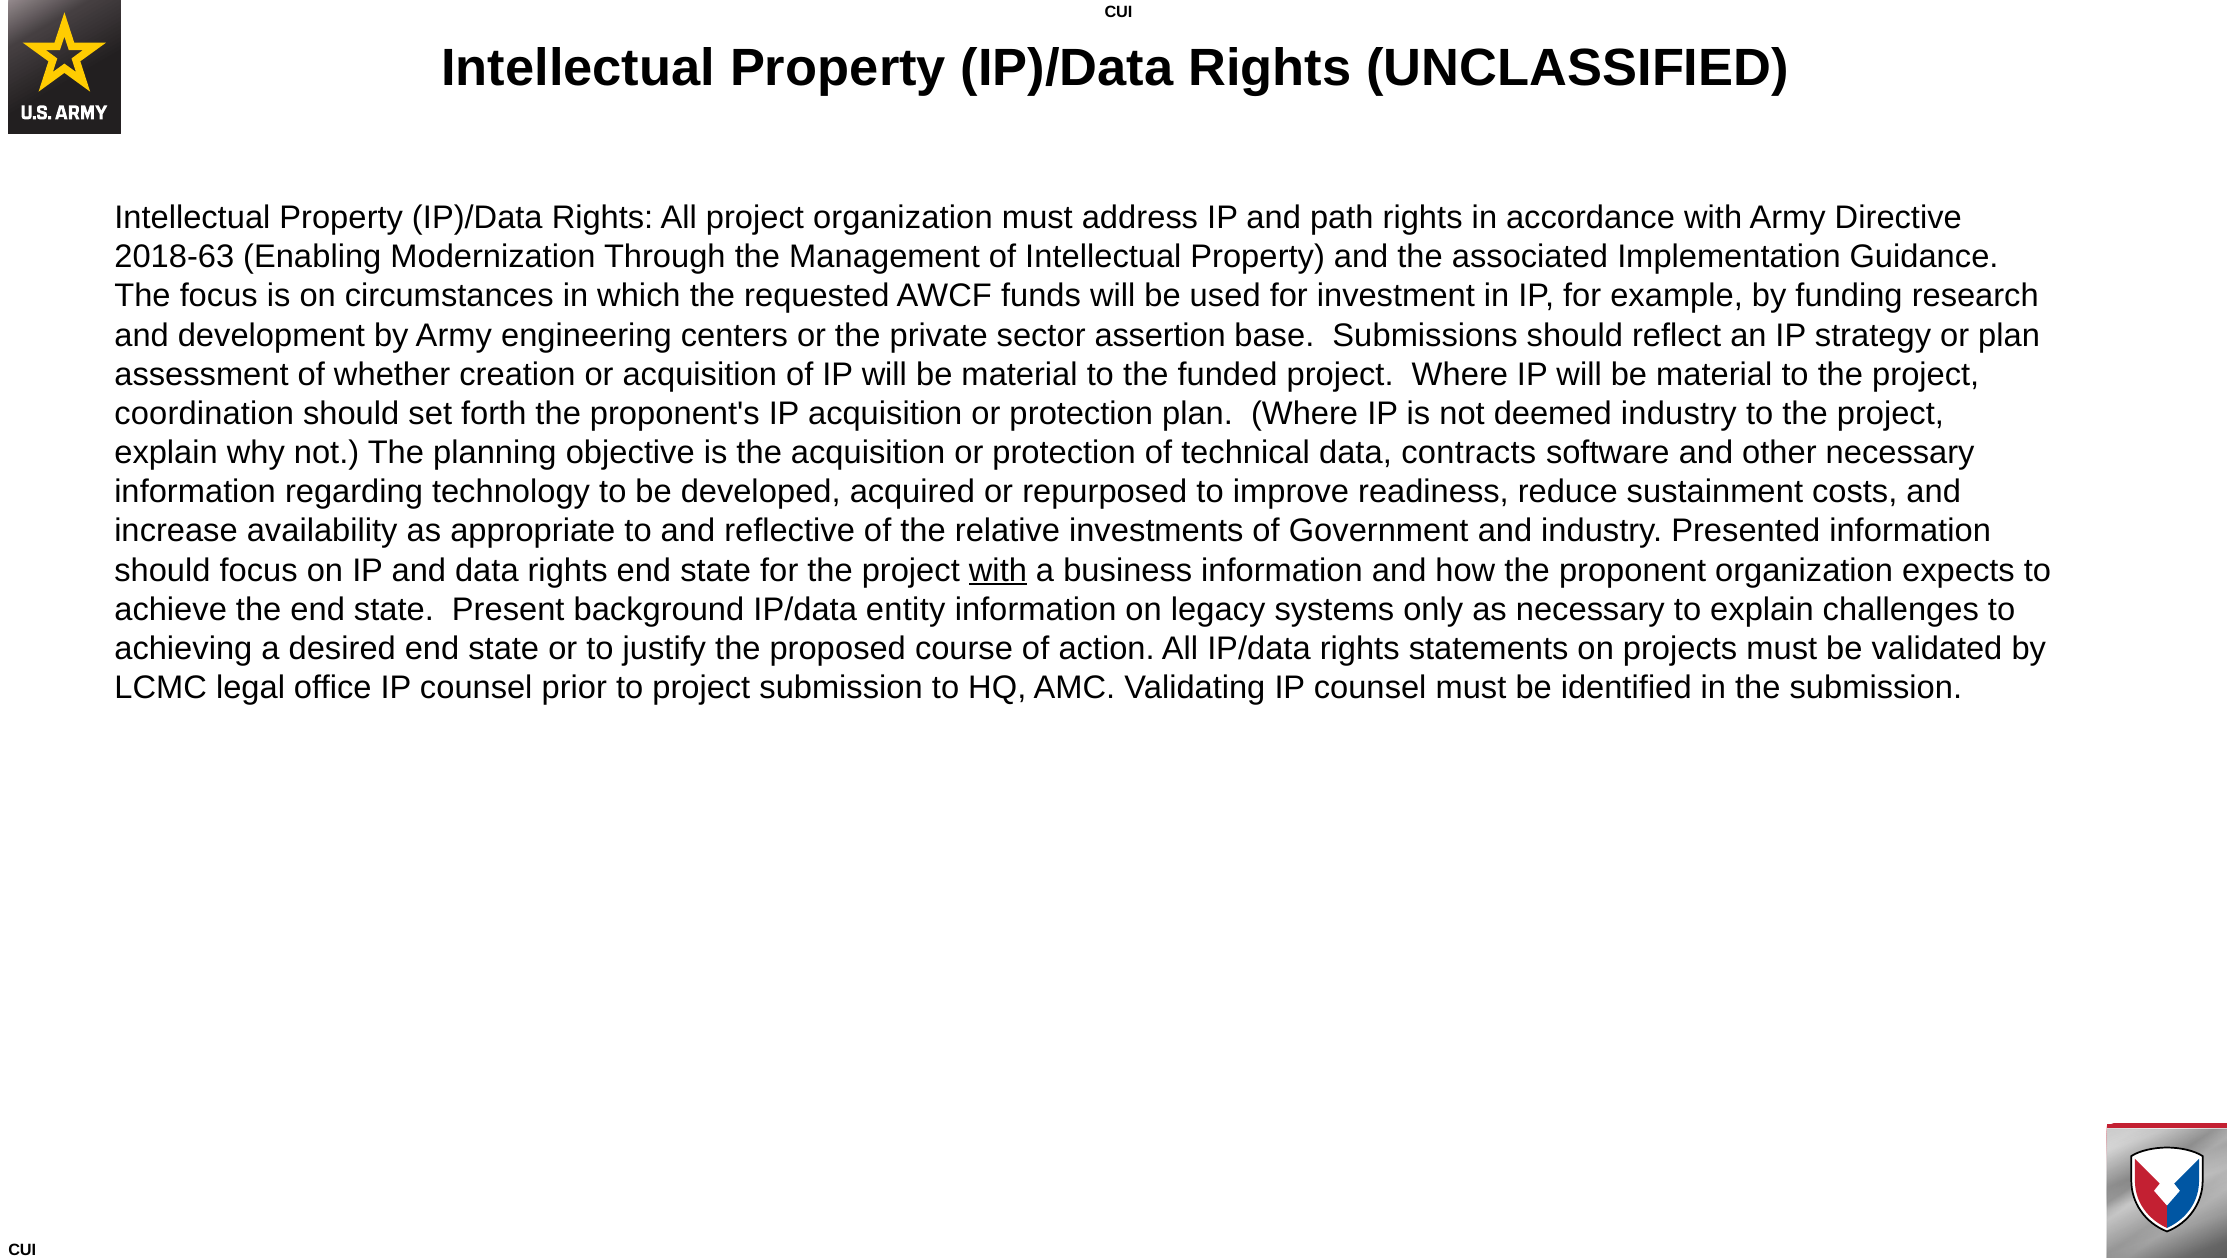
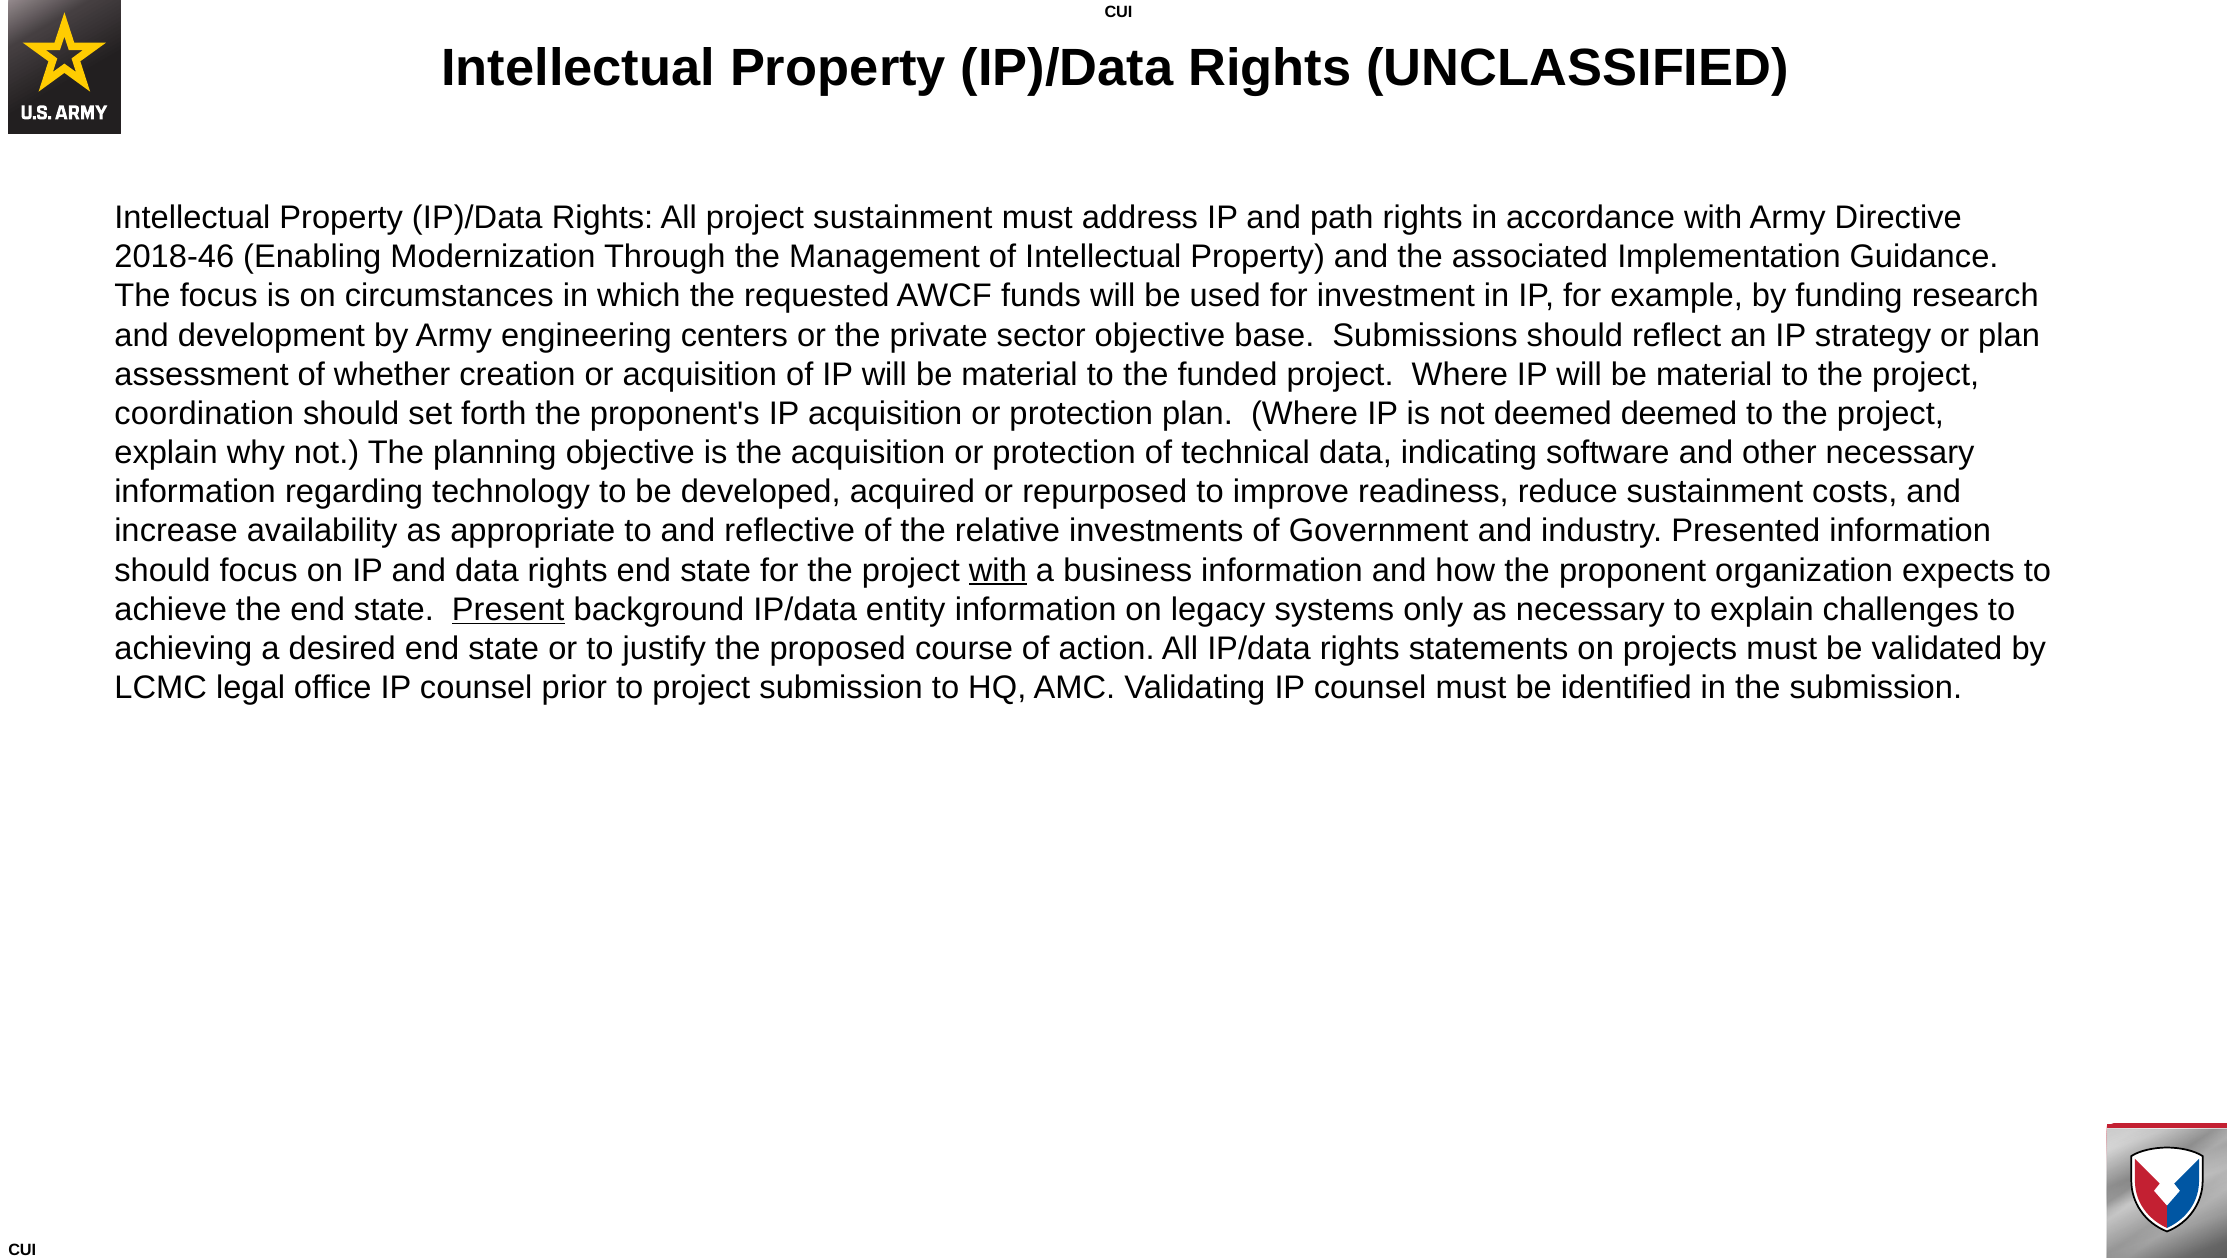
project organization: organization -> sustainment
2018-63: 2018-63 -> 2018-46
sector assertion: assertion -> objective
deemed industry: industry -> deemed
contracts: contracts -> indicating
Present underline: none -> present
